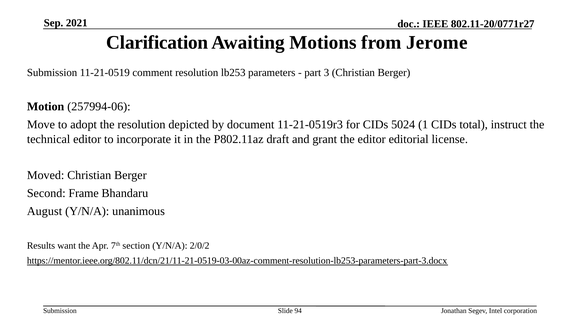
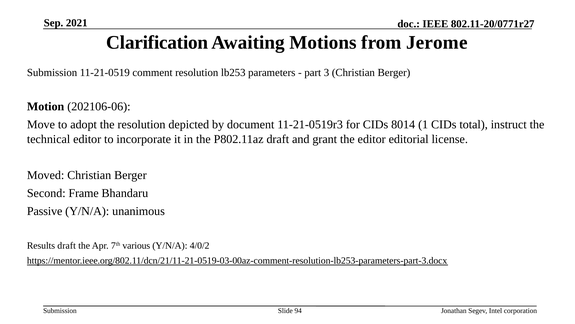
257994-06: 257994-06 -> 202106-06
5024: 5024 -> 8014
August: August -> Passive
Results want: want -> draft
section: section -> various
2/0/2: 2/0/2 -> 4/0/2
